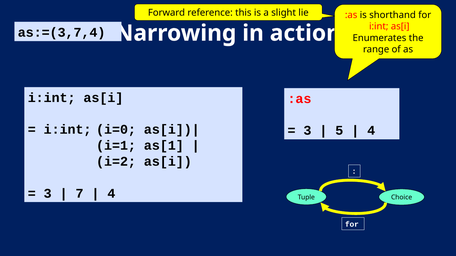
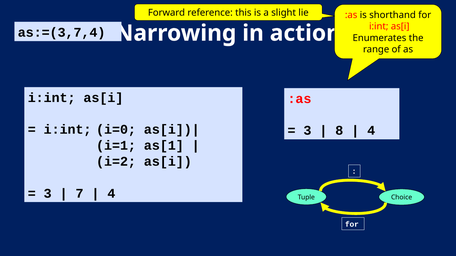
5: 5 -> 8
